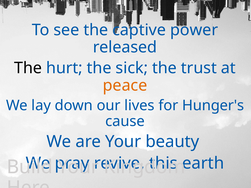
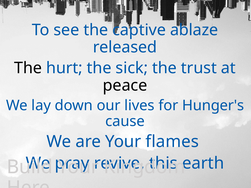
power: power -> ablaze
peace colour: orange -> black
beauty: beauty -> flames
